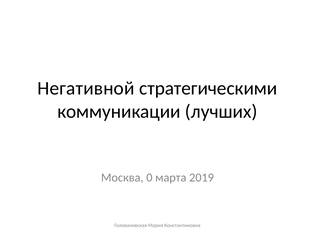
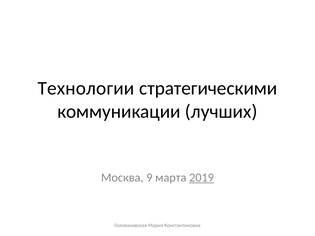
Негативной: Негативной -> Технологии
0: 0 -> 9
2019 underline: none -> present
